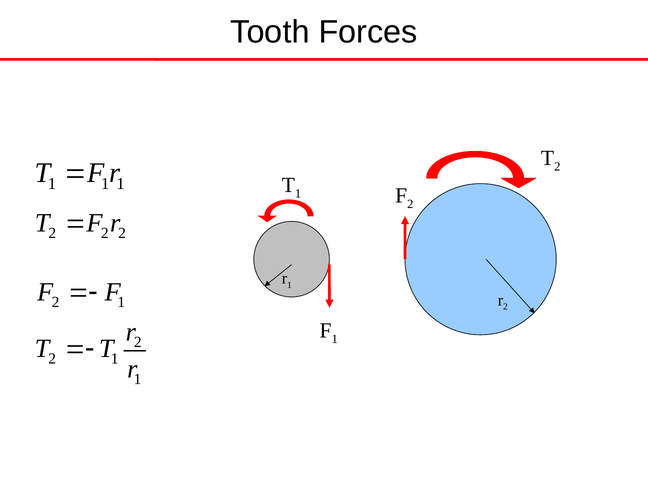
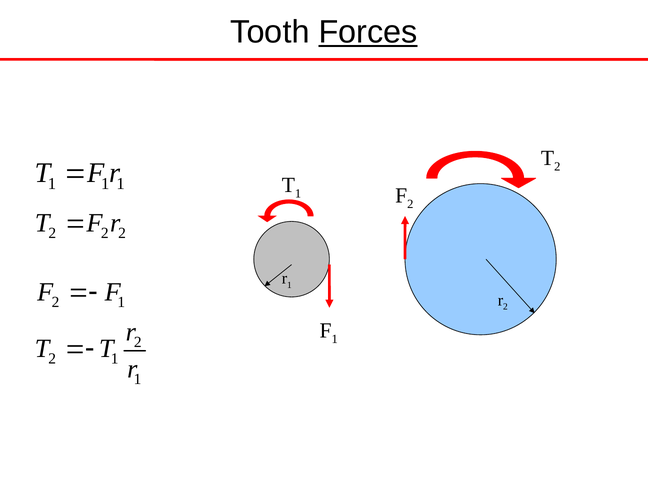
Forces underline: none -> present
